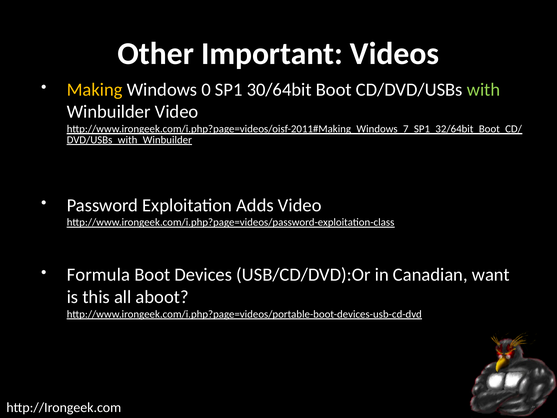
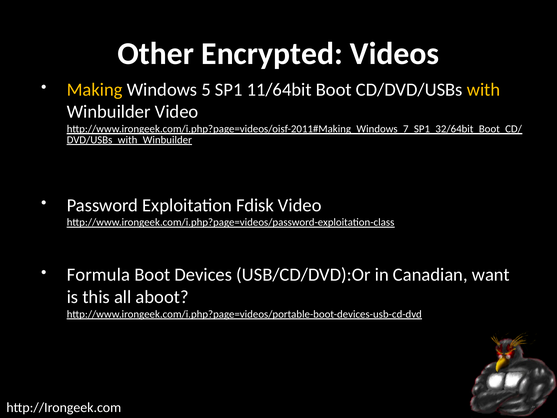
Important: Important -> Encrypted
0: 0 -> 5
30/64bit: 30/64bit -> 11/64bit
with colour: light green -> yellow
Adds: Adds -> Fdisk
